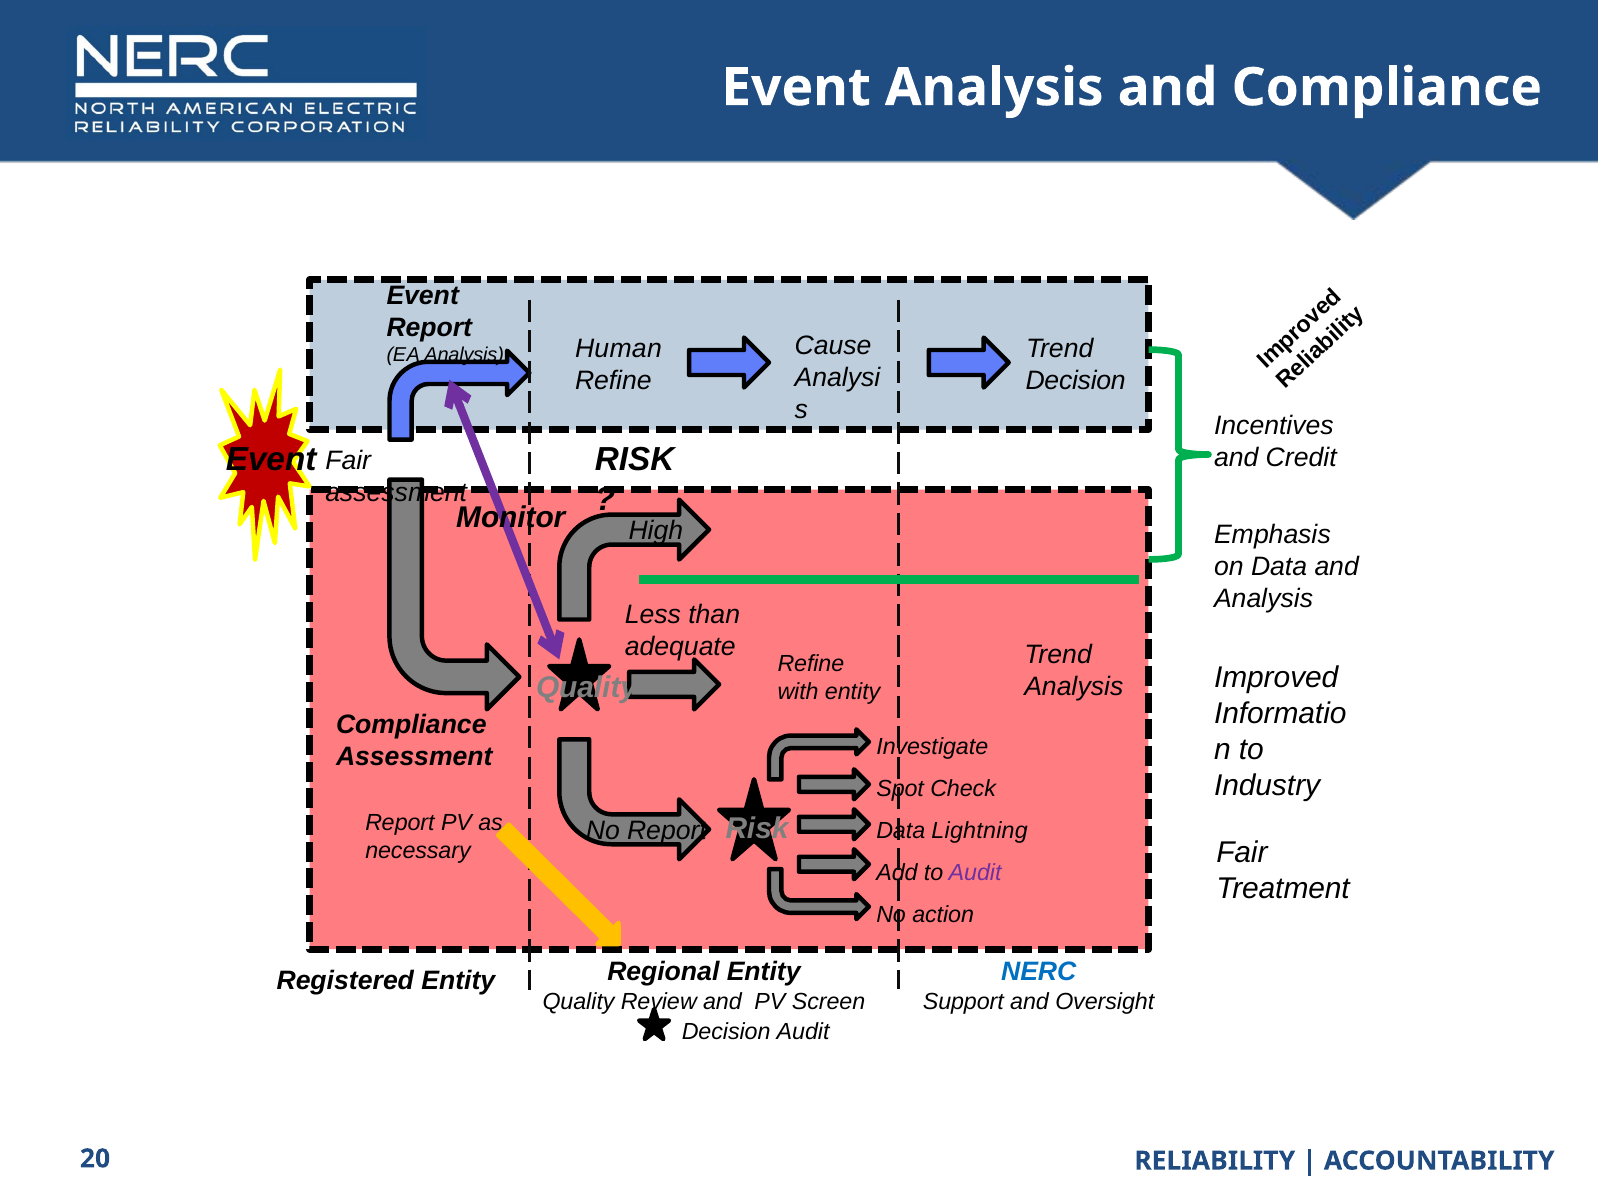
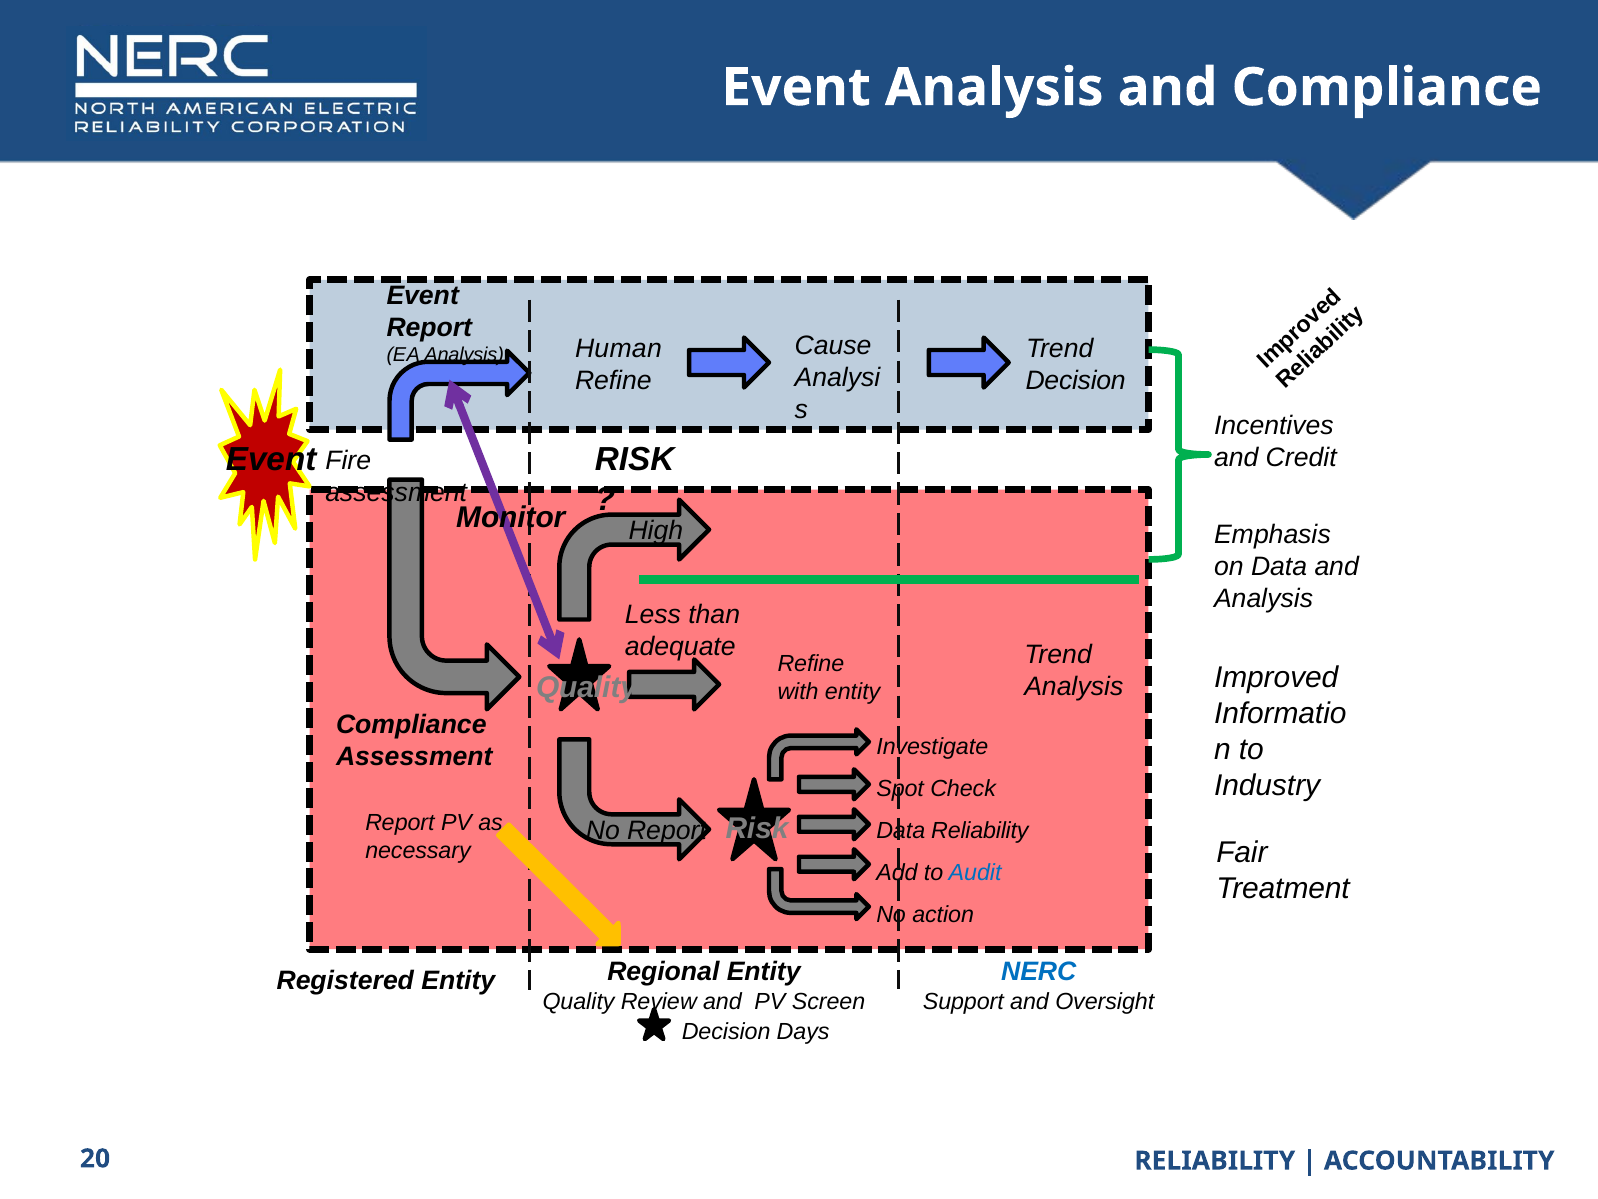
Fair at (348, 461): Fair -> Fire
Data Lightning: Lightning -> Reliability
Audit at (975, 872) colour: purple -> blue
Decision Audit: Audit -> Days
